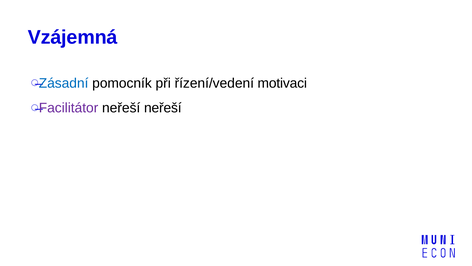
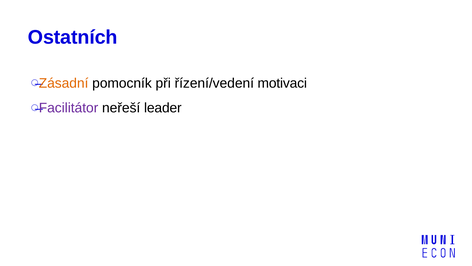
Vzájemná: Vzájemná -> Ostatních
Zásadní colour: blue -> orange
neřeší neřeší: neřeší -> leader
